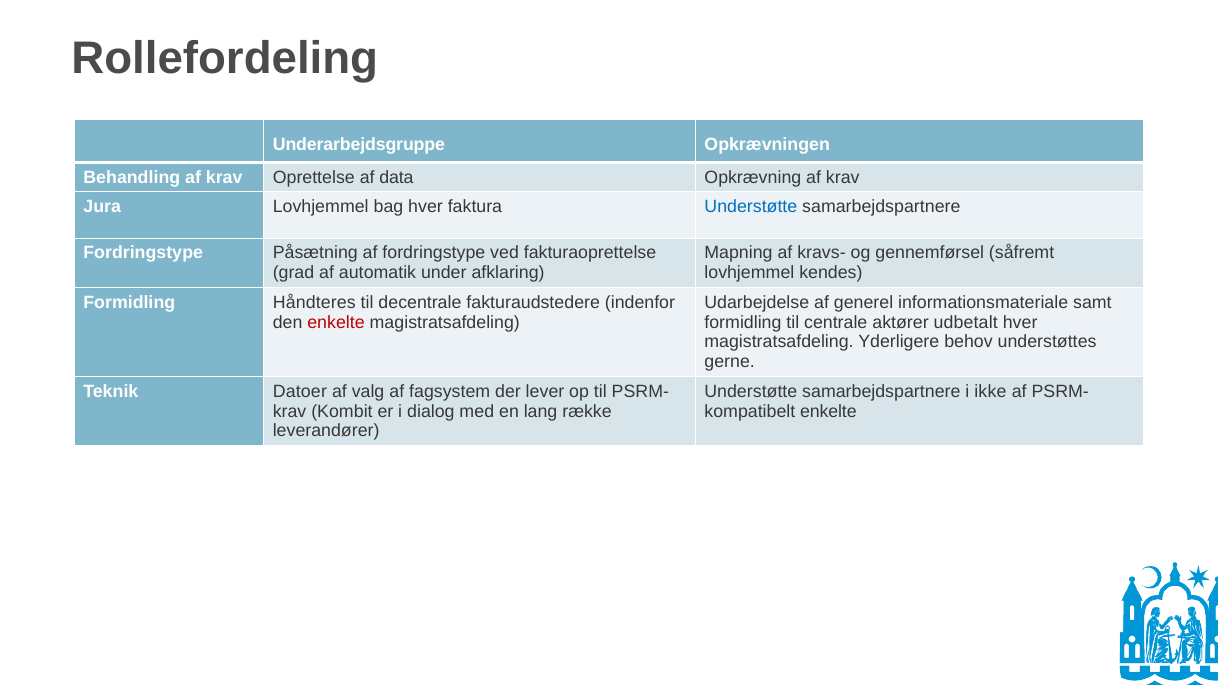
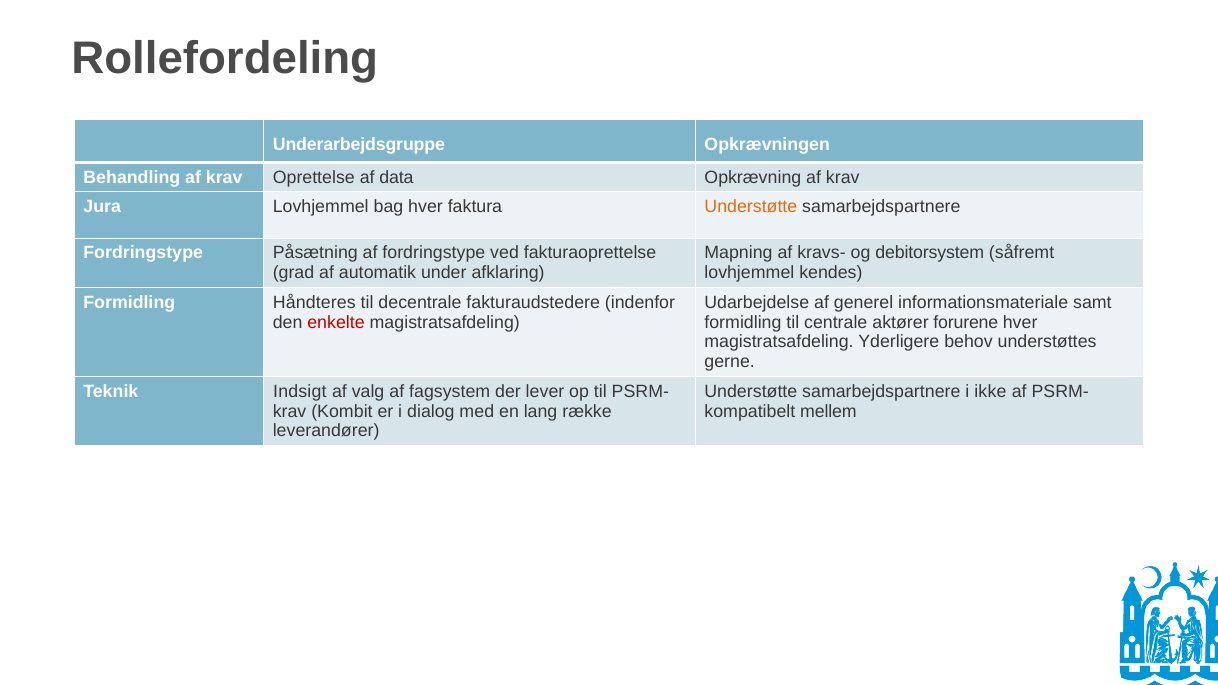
Understøtte at (751, 207) colour: blue -> orange
gennemførsel: gennemførsel -> debitorsystem
udbetalt: udbetalt -> forurene
Datoer: Datoer -> Indsigt
enkelte at (828, 411): enkelte -> mellem
